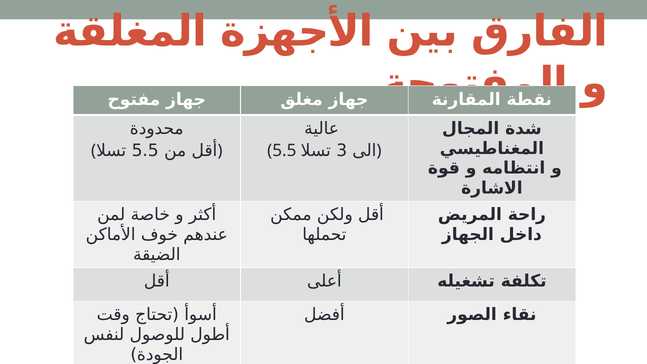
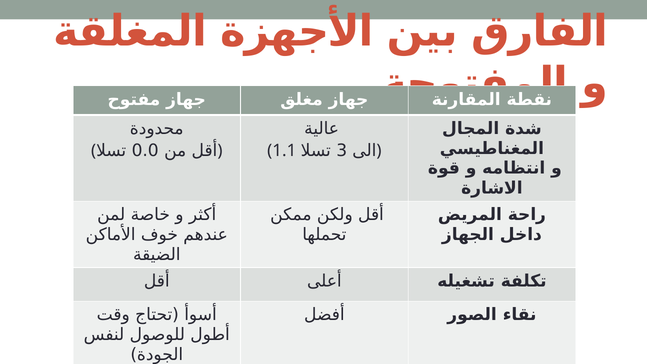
5.5 at (145, 151): 5.5 -> 0.0
5.5 at (282, 151): 5.5 -> 1.1
